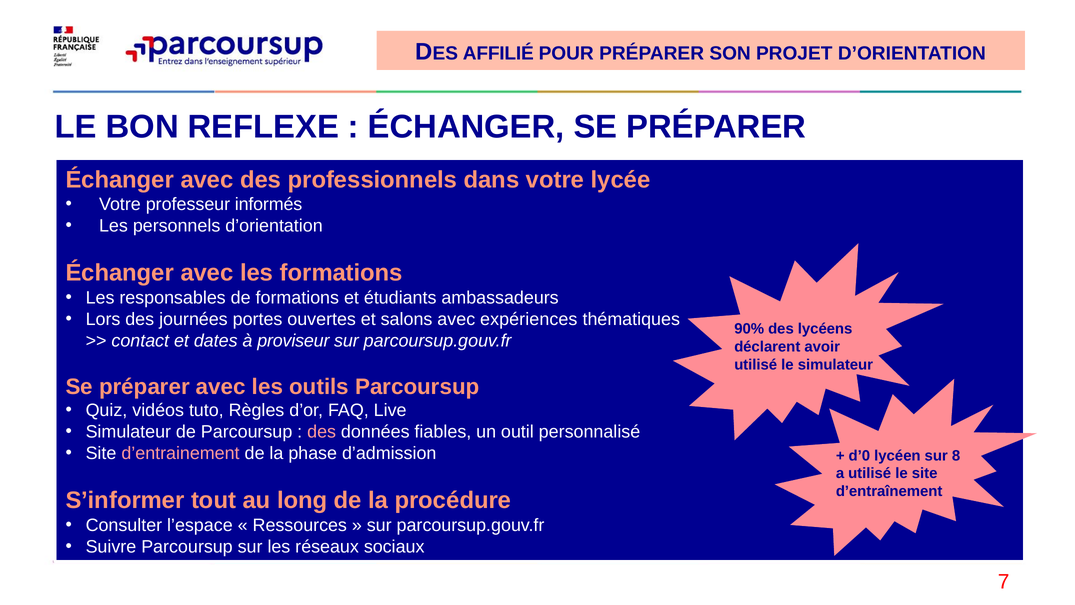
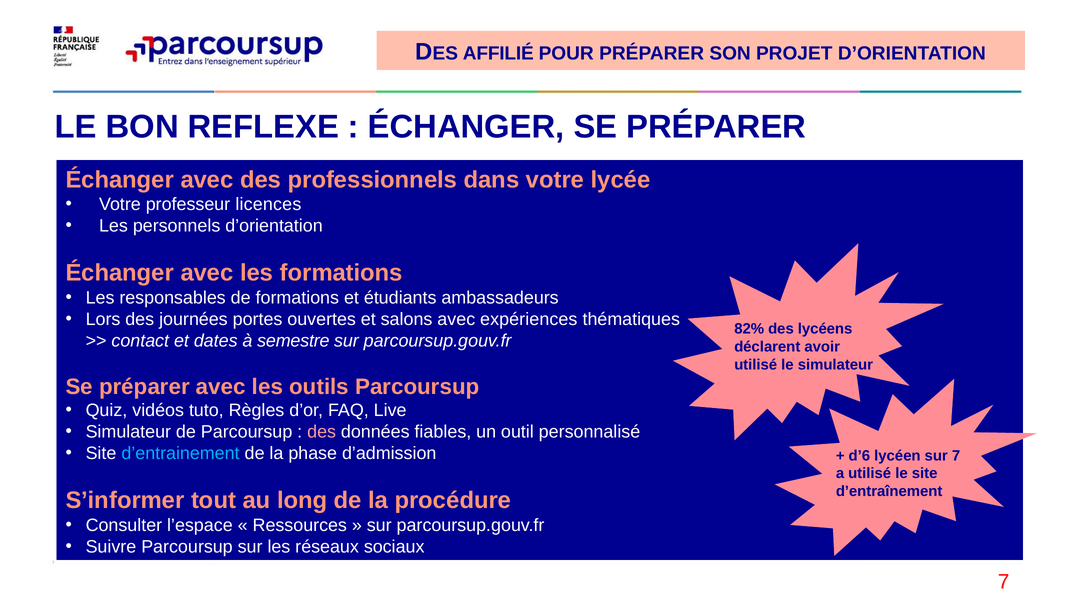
informés: informés -> licences
90%: 90% -> 82%
proviseur: proviseur -> semestre
d’entrainement colour: pink -> light blue
d’0: d’0 -> d’6
sur 8: 8 -> 7
